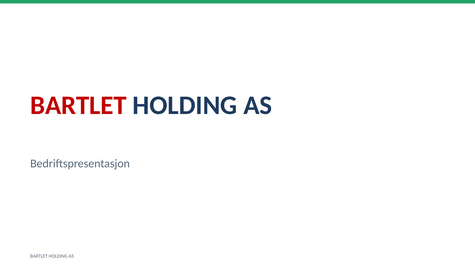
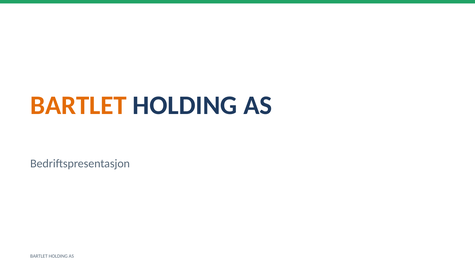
BARTLET at (78, 105) colour: red -> orange
